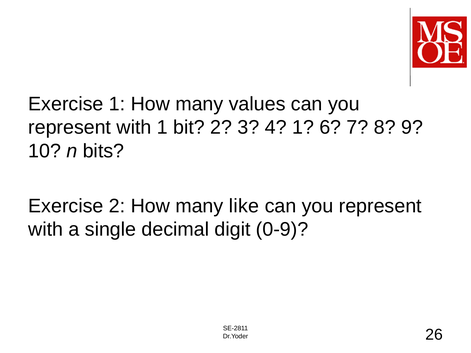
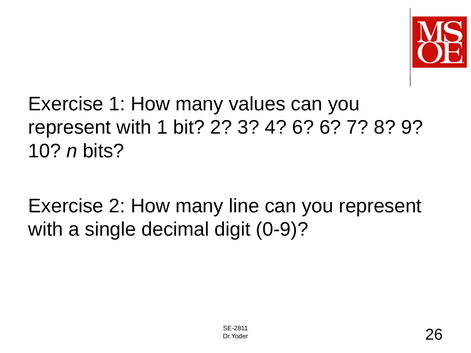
4 1: 1 -> 6
like: like -> line
